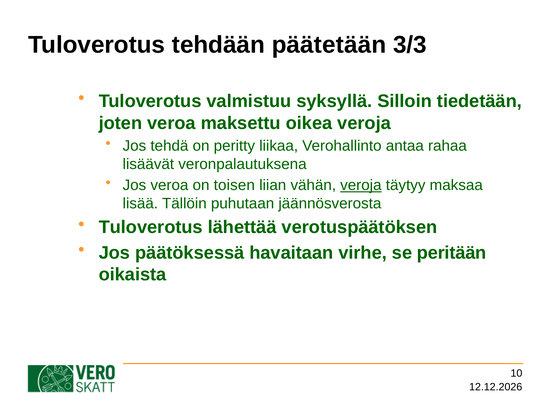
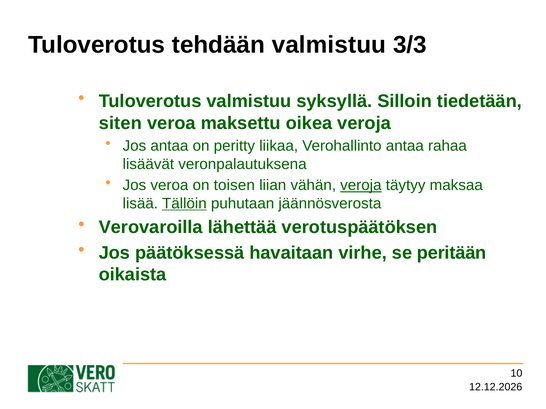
tehdään päätetään: päätetään -> valmistuu
joten: joten -> siten
Jos tehdä: tehdä -> antaa
Tällöin underline: none -> present
Tuloverotus at (151, 228): Tuloverotus -> Verovaroilla
